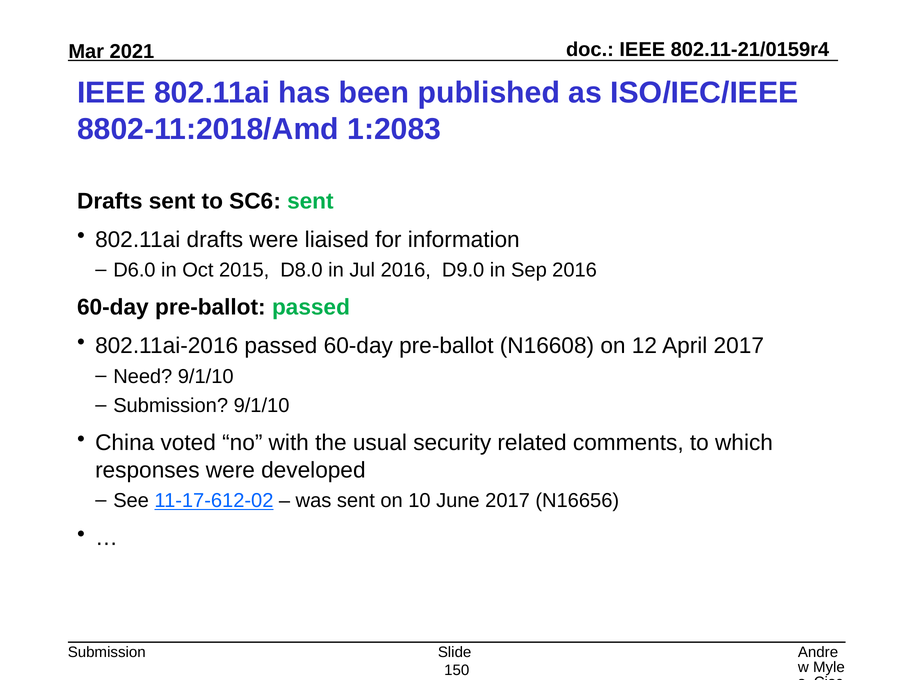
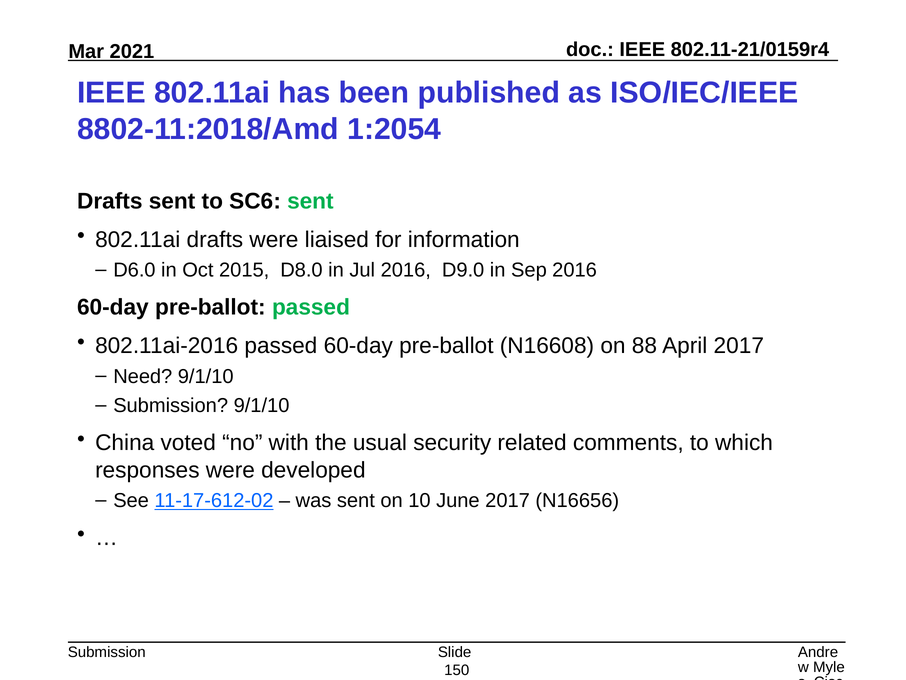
1:2083: 1:2083 -> 1:2054
12: 12 -> 88
